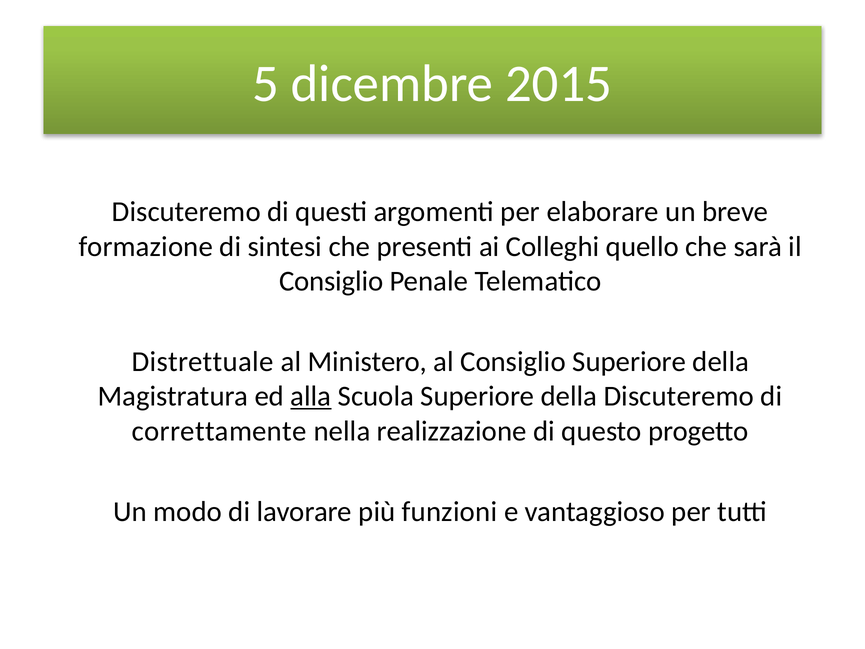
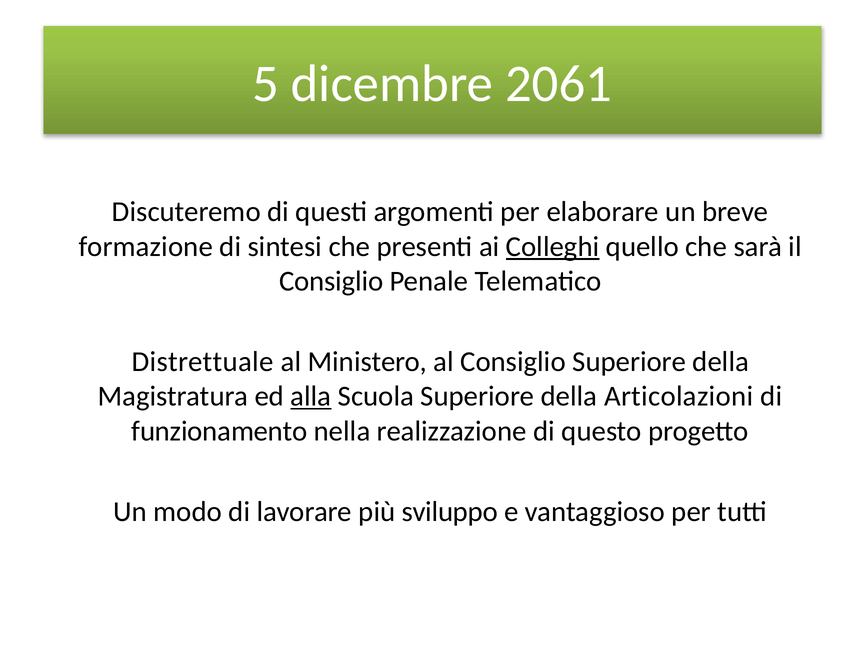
2015: 2015 -> 2061
Colleghi underline: none -> present
della Discuteremo: Discuteremo -> Articolazioni
correttamente: correttamente -> funzionamento
funzioni: funzioni -> sviluppo
